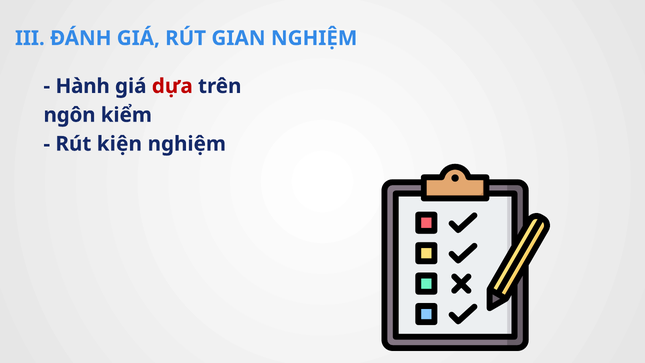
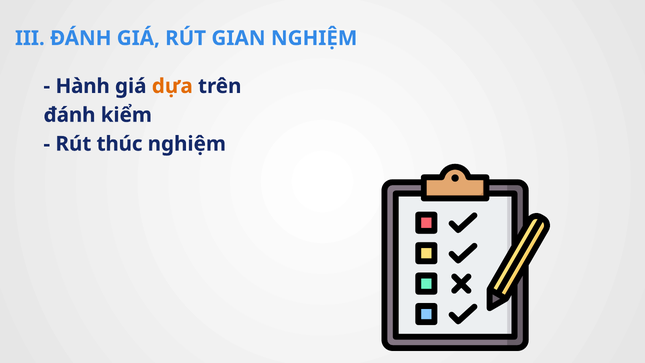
dựa colour: red -> orange
ngôn at (70, 115): ngôn -> đánh
kiện: kiện -> thúc
